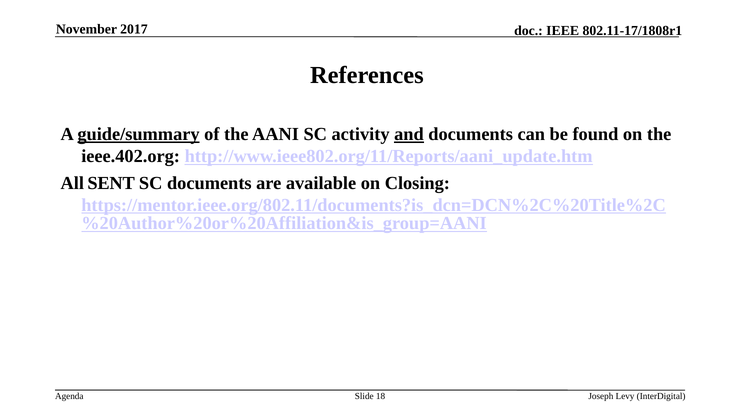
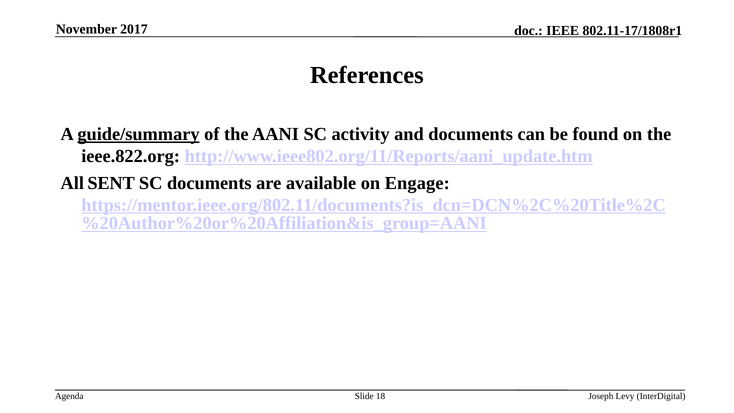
and underline: present -> none
ieee.402.org: ieee.402.org -> ieee.822.org
Closing: Closing -> Engage
